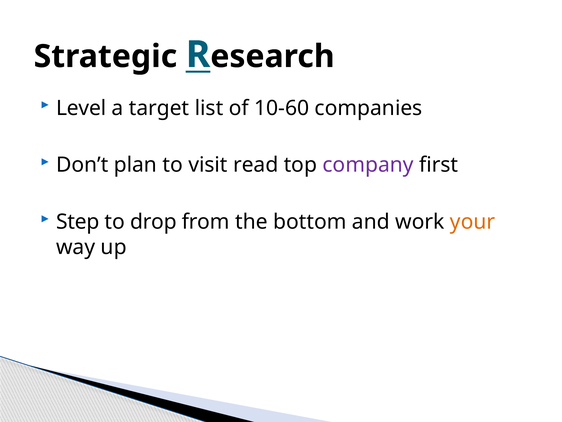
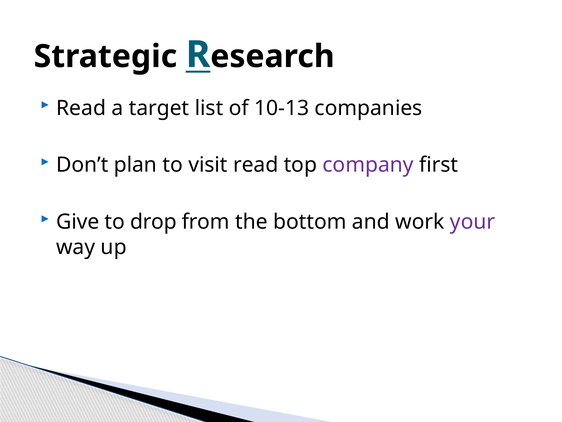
Level at (81, 108): Level -> Read
10-60: 10-60 -> 10-13
Step: Step -> Give
your colour: orange -> purple
